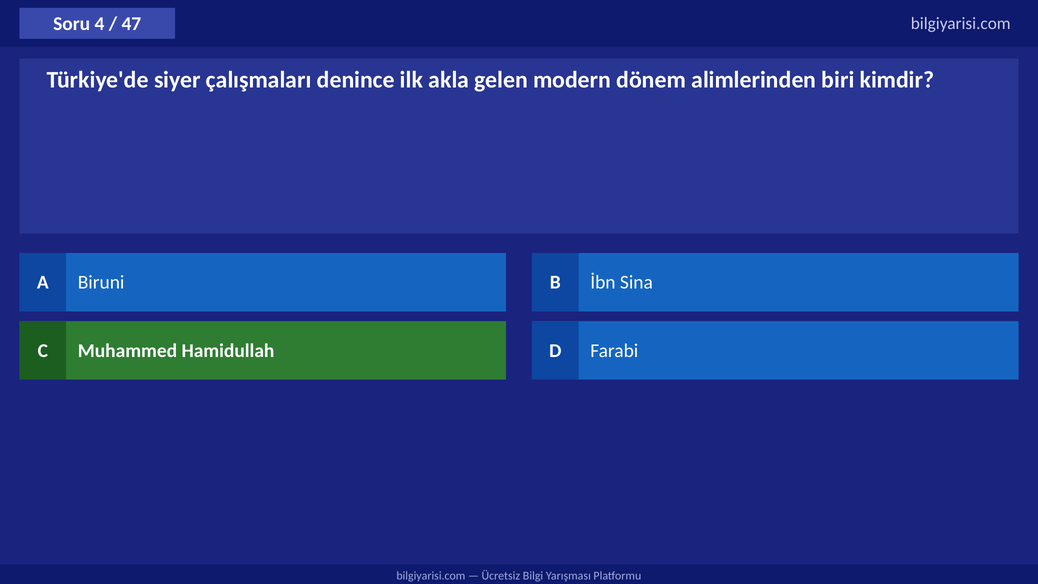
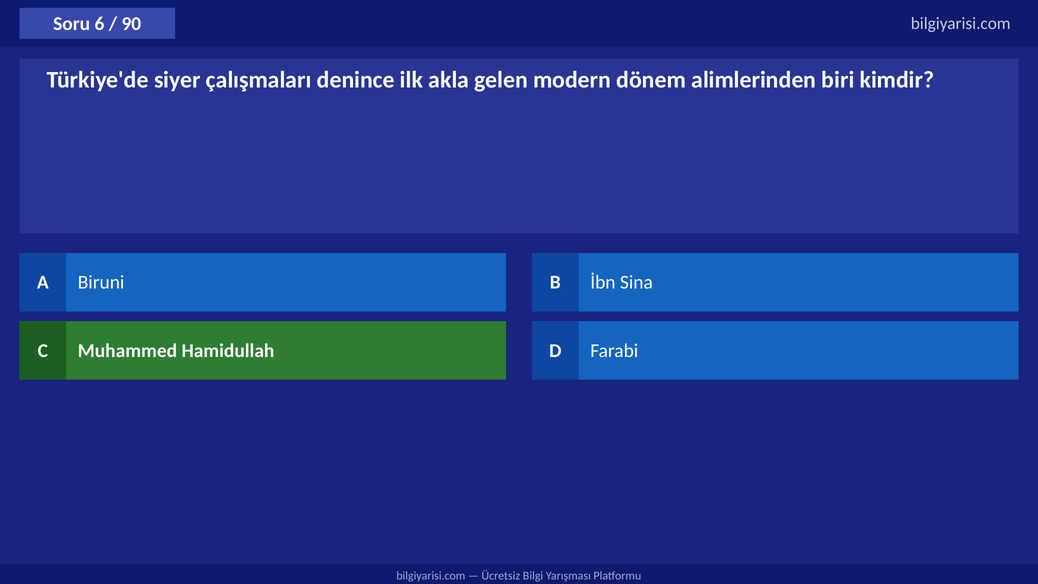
4: 4 -> 6
47: 47 -> 90
